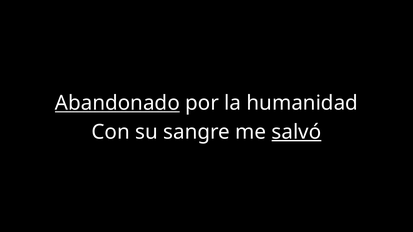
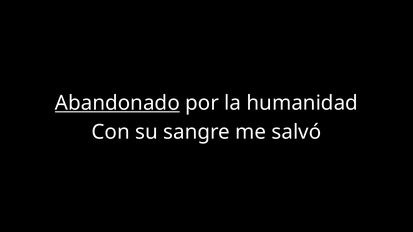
salvó underline: present -> none
